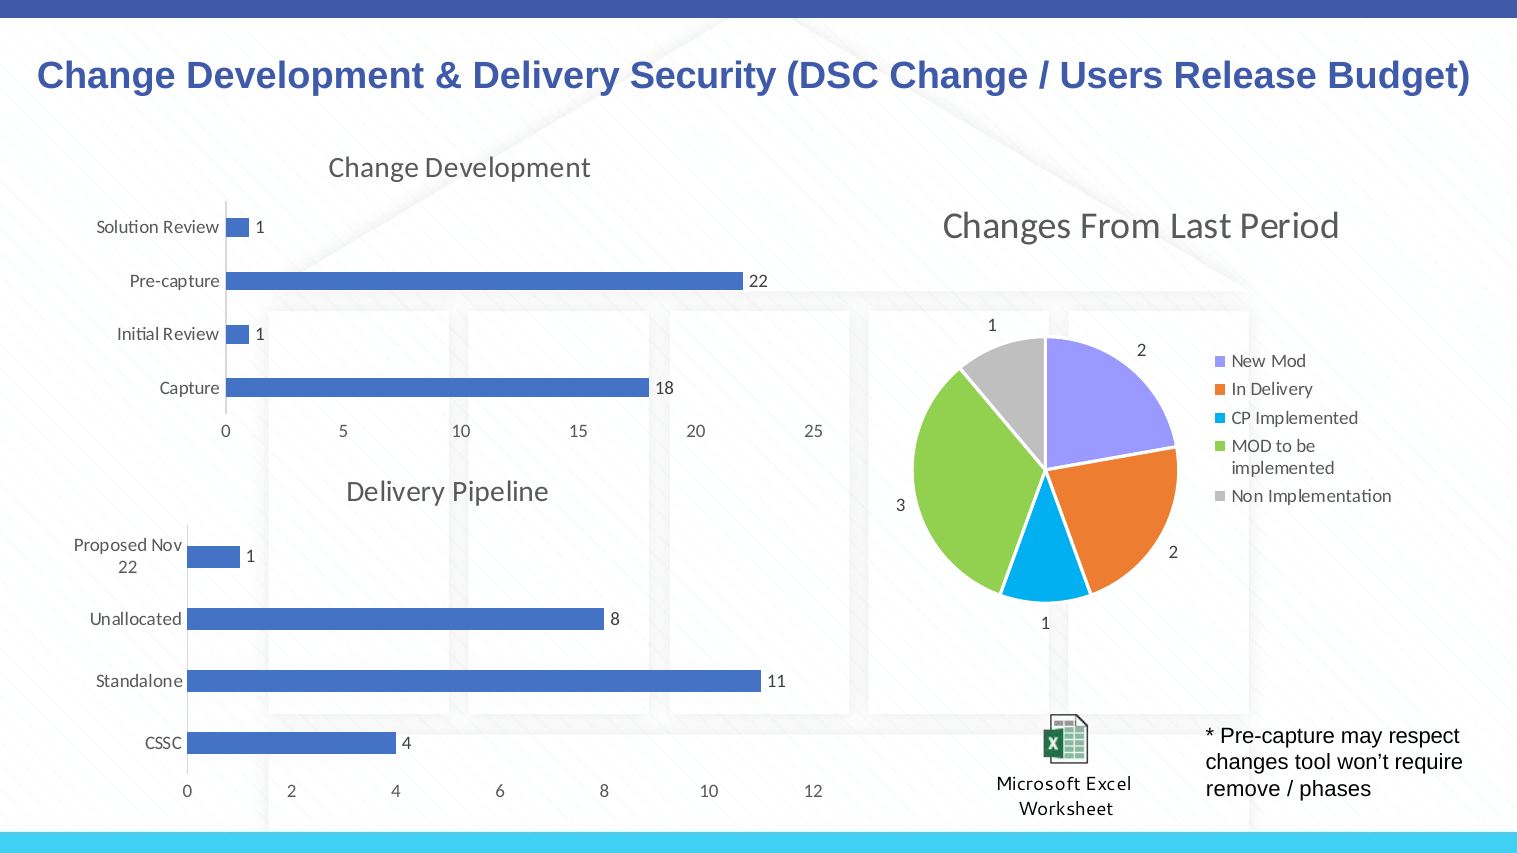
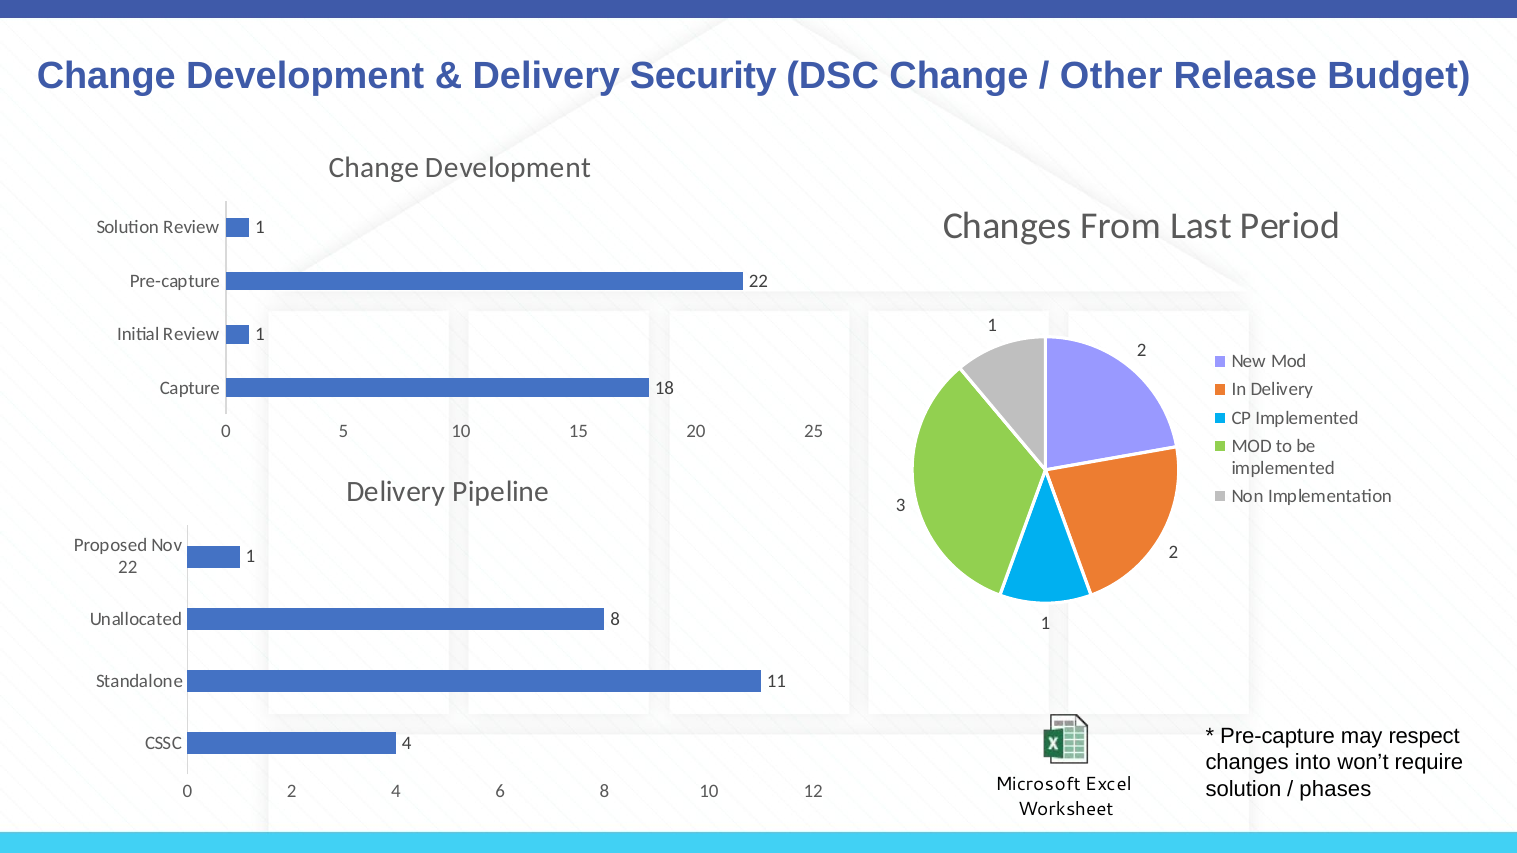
Users: Users -> Other
tool: tool -> into
remove at (1243, 789): remove -> solution
